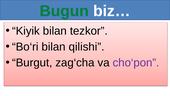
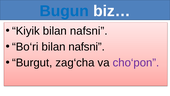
Bugun colour: green -> blue
Kiyik bilan tezkor: tezkor -> nafsni
Bo‘ri bilan qilishi: qilishi -> nafsni
